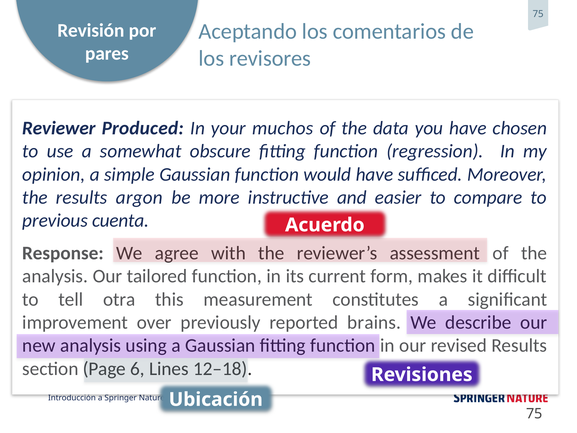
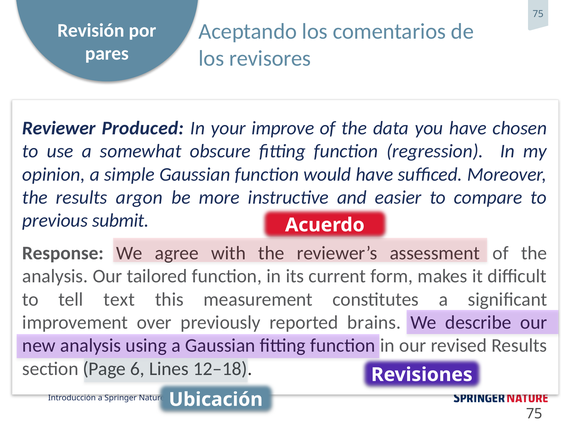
muchos: muchos -> improve
cuenta: cuenta -> submit
otra: otra -> text
